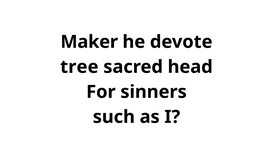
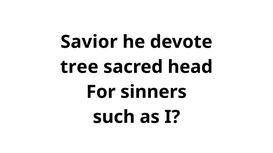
Maker: Maker -> Savior
